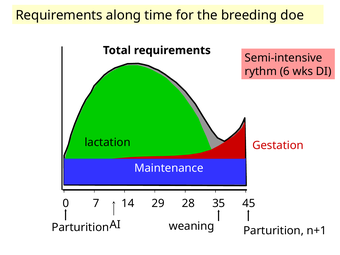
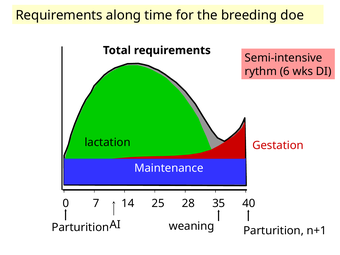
29: 29 -> 25
45: 45 -> 40
